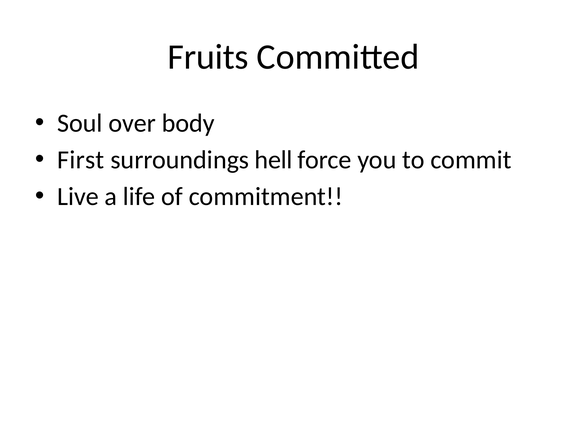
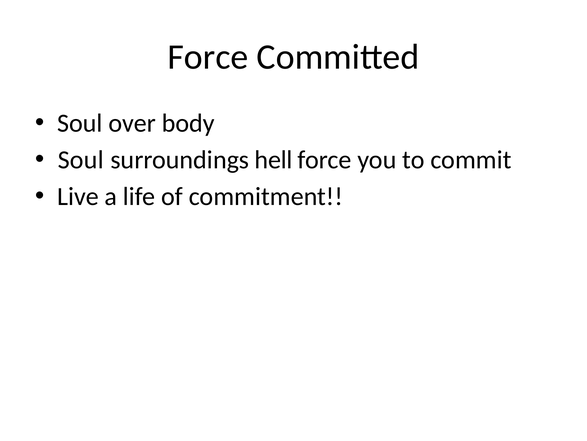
Fruits at (208, 57): Fruits -> Force
First at (81, 160): First -> Soul
